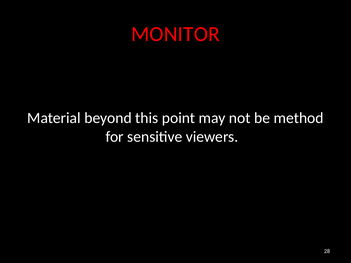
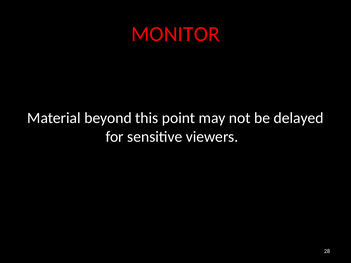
method: method -> delayed
